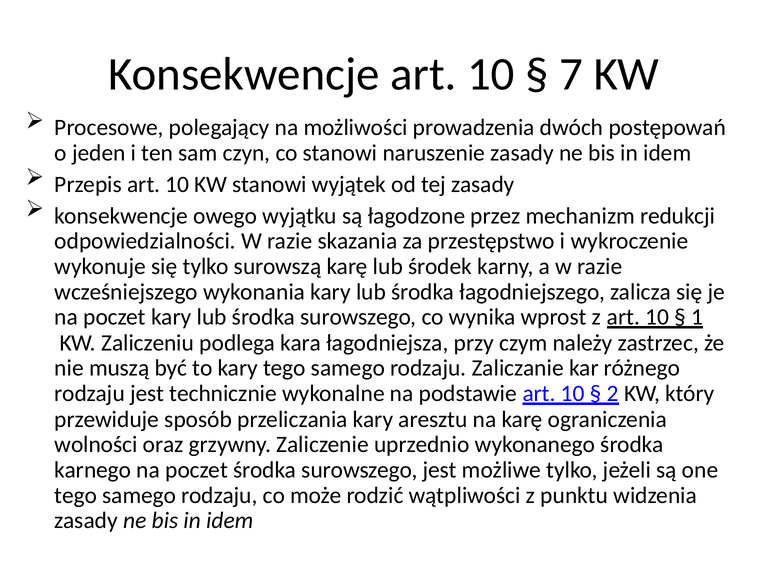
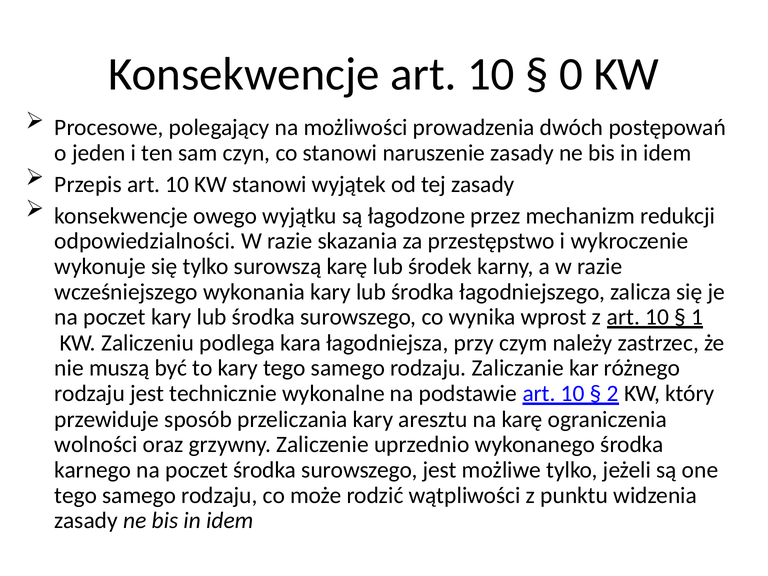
7: 7 -> 0
